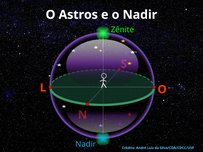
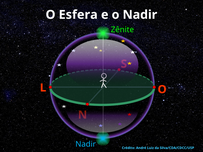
Astros: Astros -> Esfera
